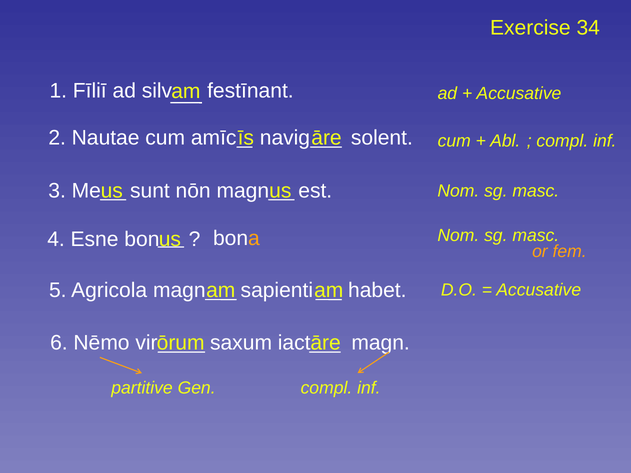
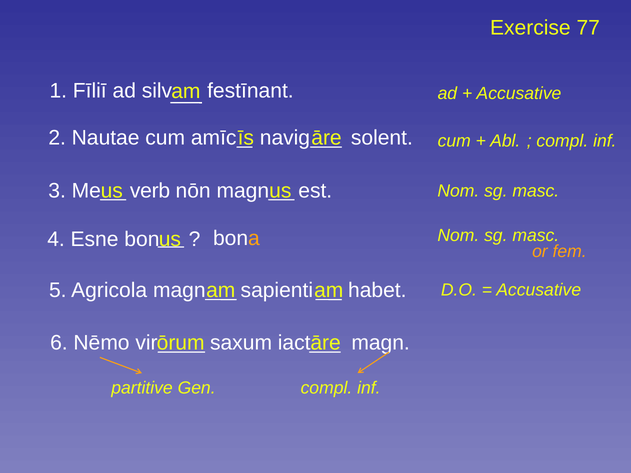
34: 34 -> 77
sunt: sunt -> verb
